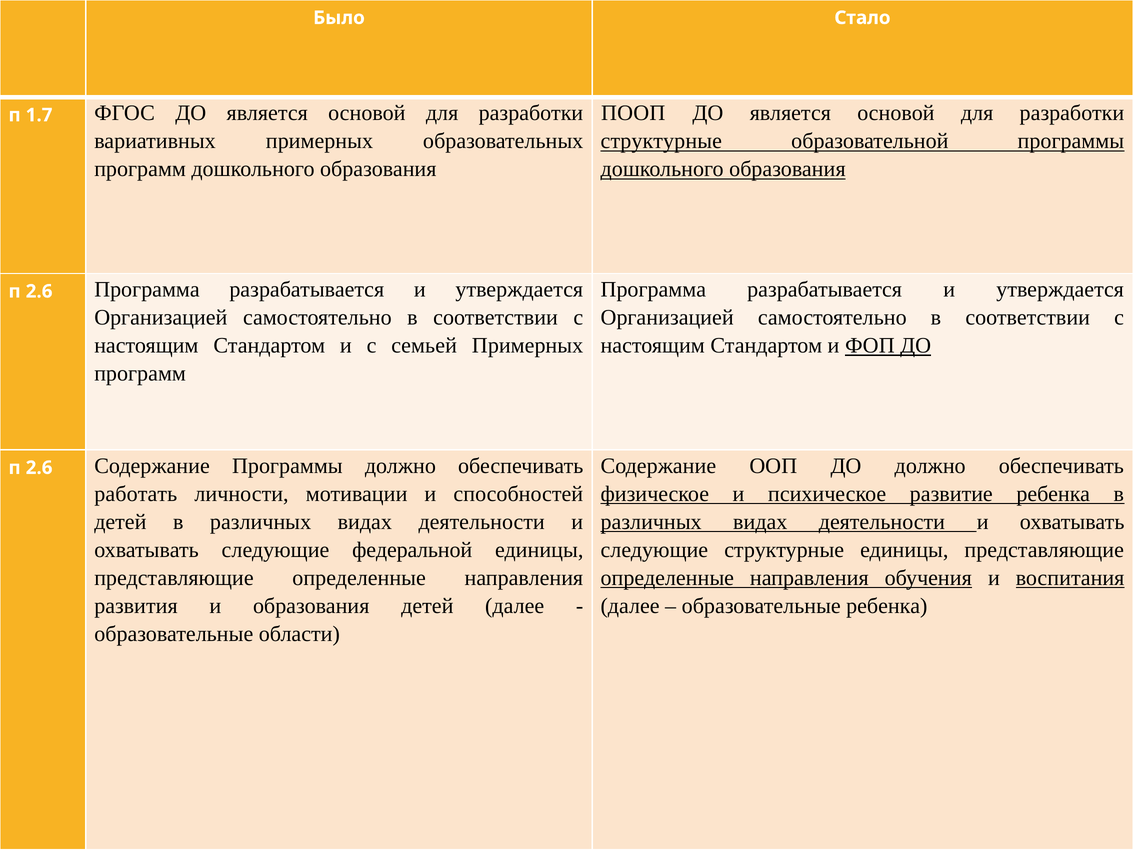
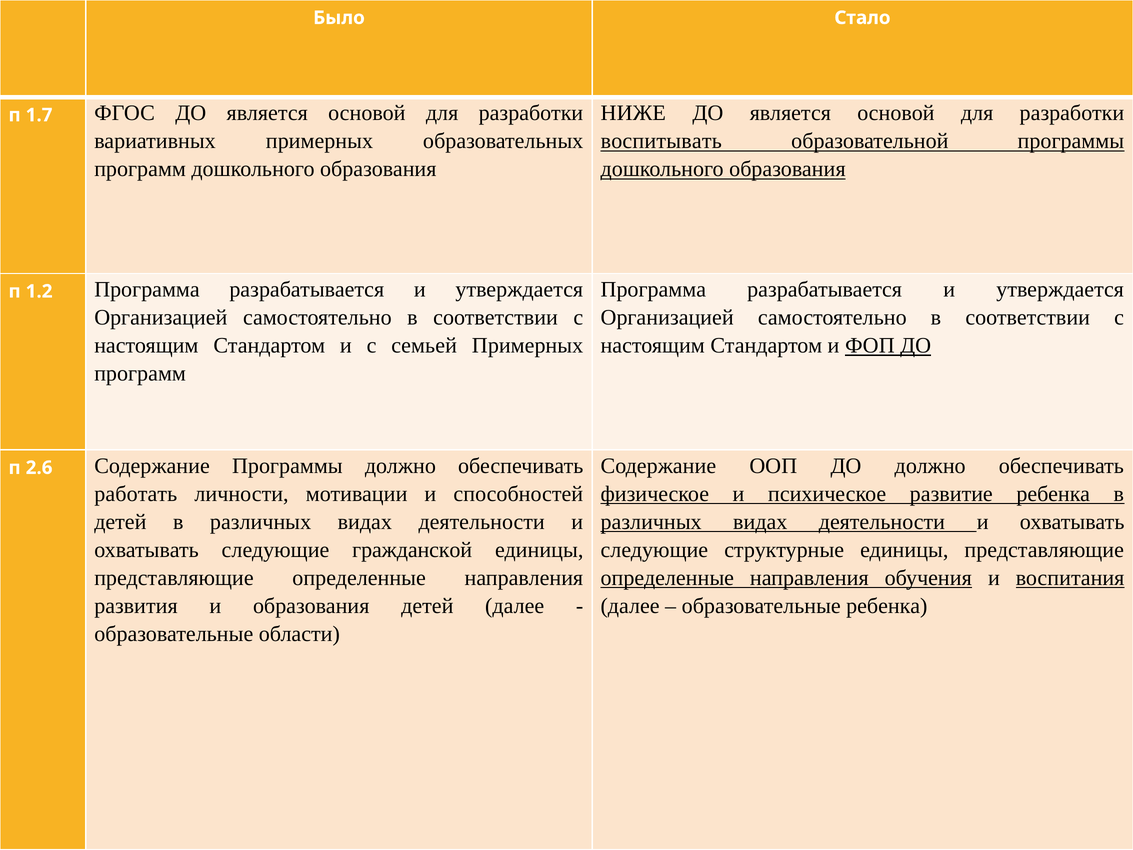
ПООП: ПООП -> НИЖЕ
структурные at (661, 141): структурные -> воспитывать
2.6 at (39, 291): 2.6 -> 1.2
федеральной: федеральной -> гражданской
